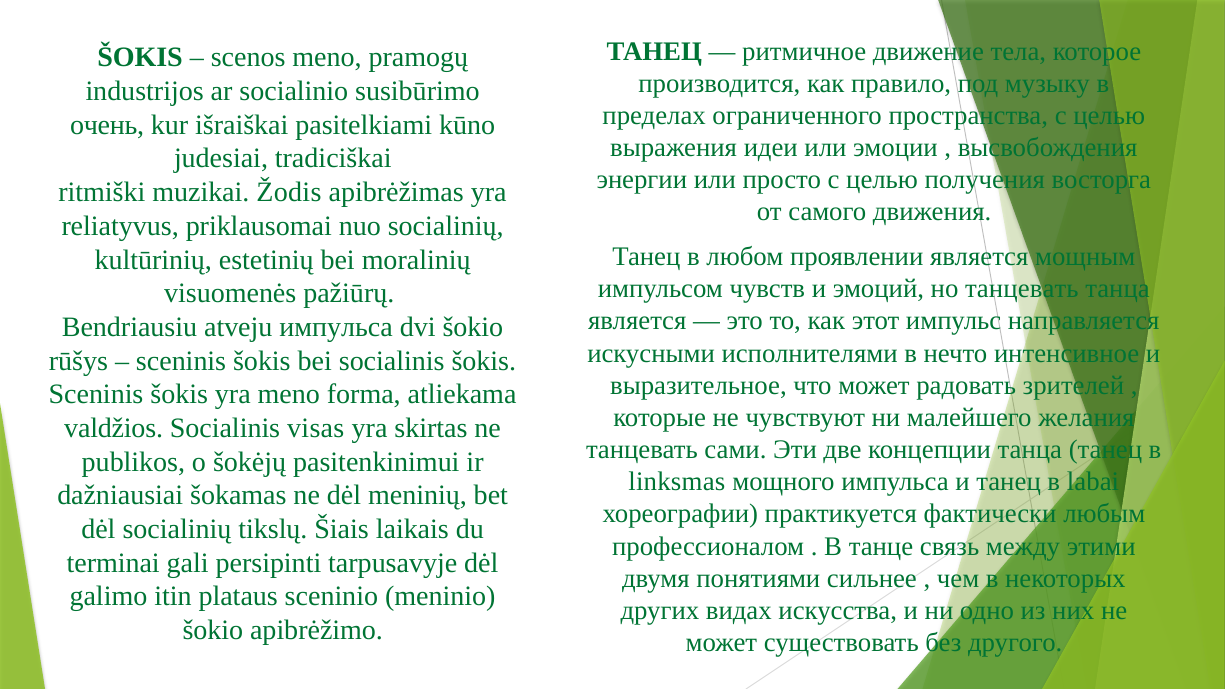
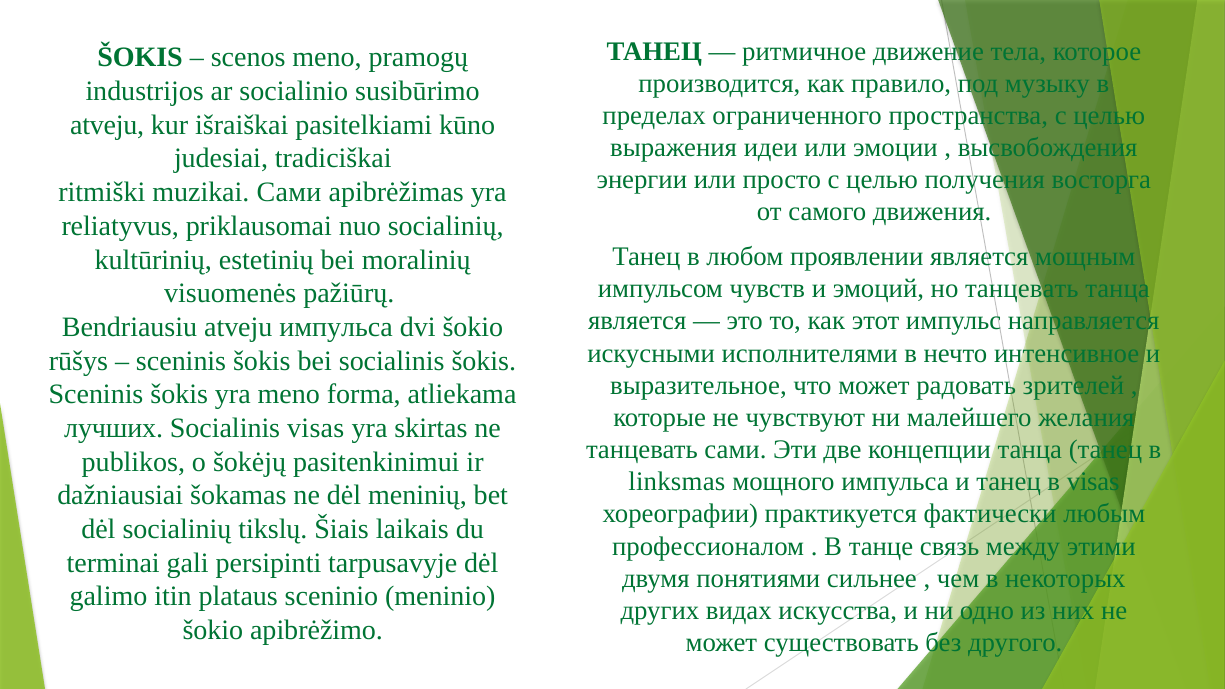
очень at (107, 125): очень -> atveju
muzikai Žodis: Žodis -> Сами
valdžios: valdžios -> лучших
в labai: labai -> visas
